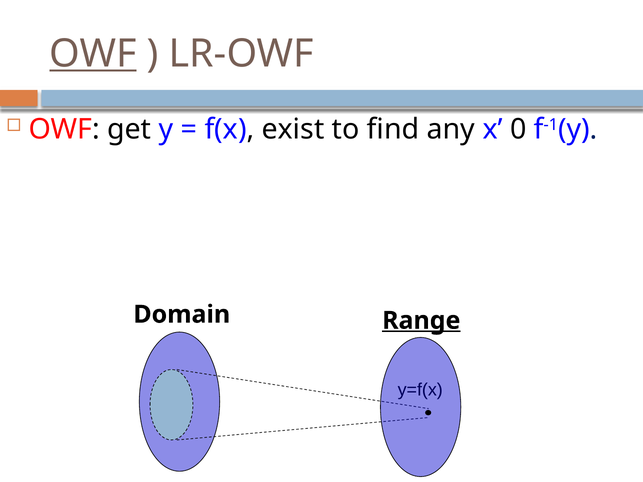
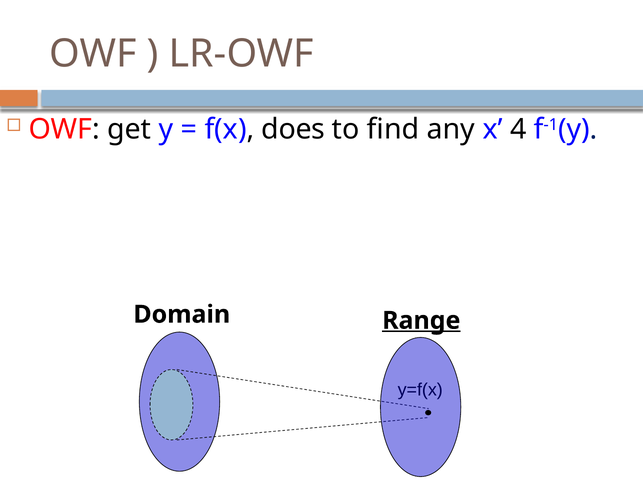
OWF at (93, 54) underline: present -> none
exist: exist -> does
0: 0 -> 4
